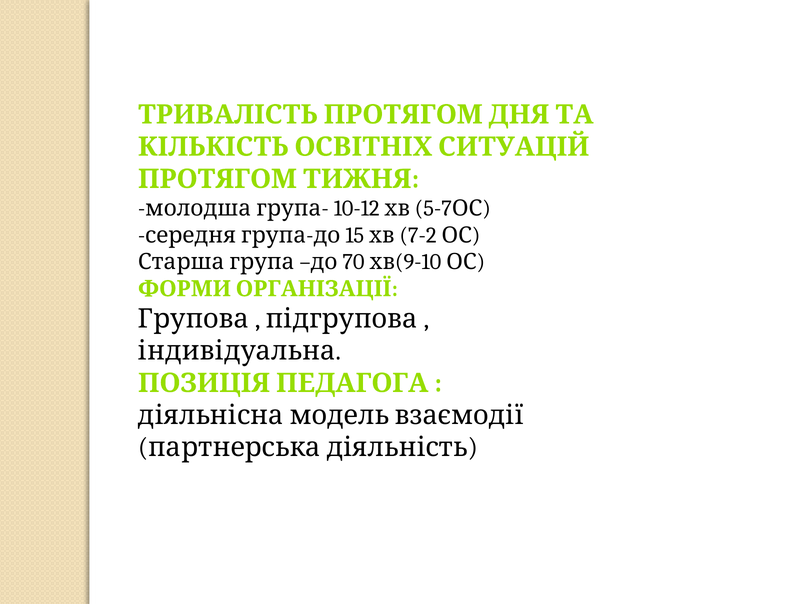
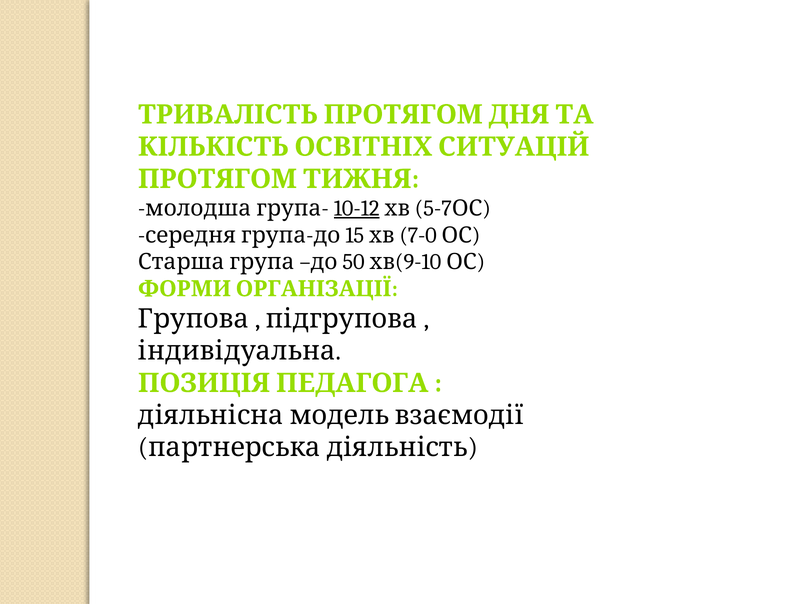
10-12 underline: none -> present
7-2: 7-2 -> 7-0
70: 70 -> 50
